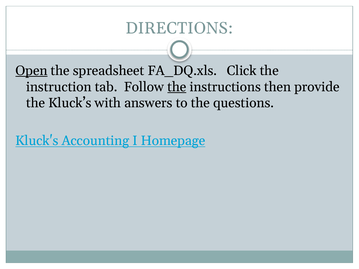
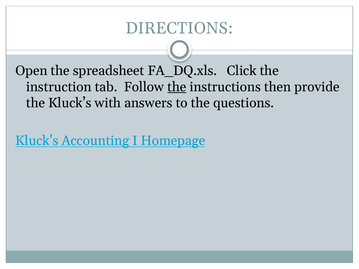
Open underline: present -> none
